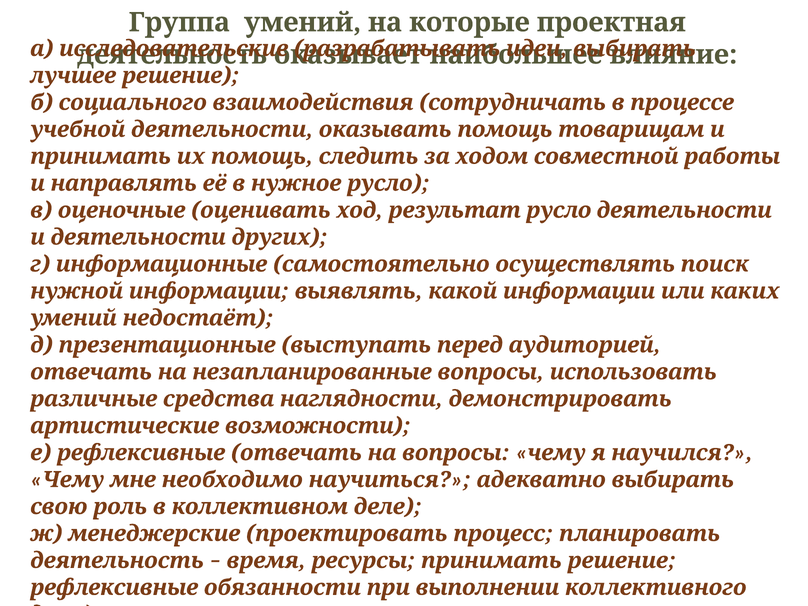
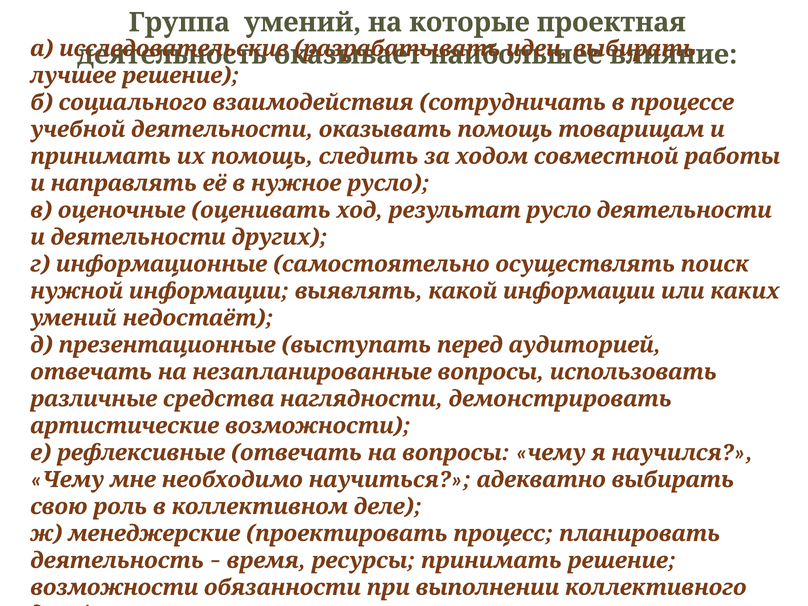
рефлексивные at (114, 587): рефлексивные -> возможности
